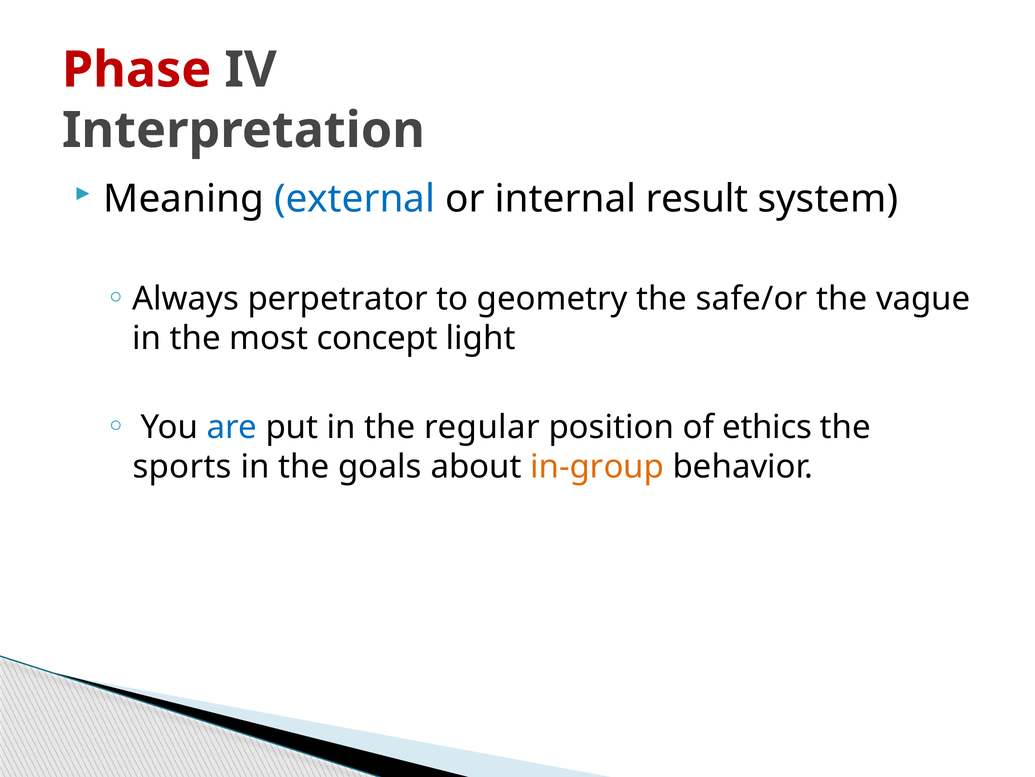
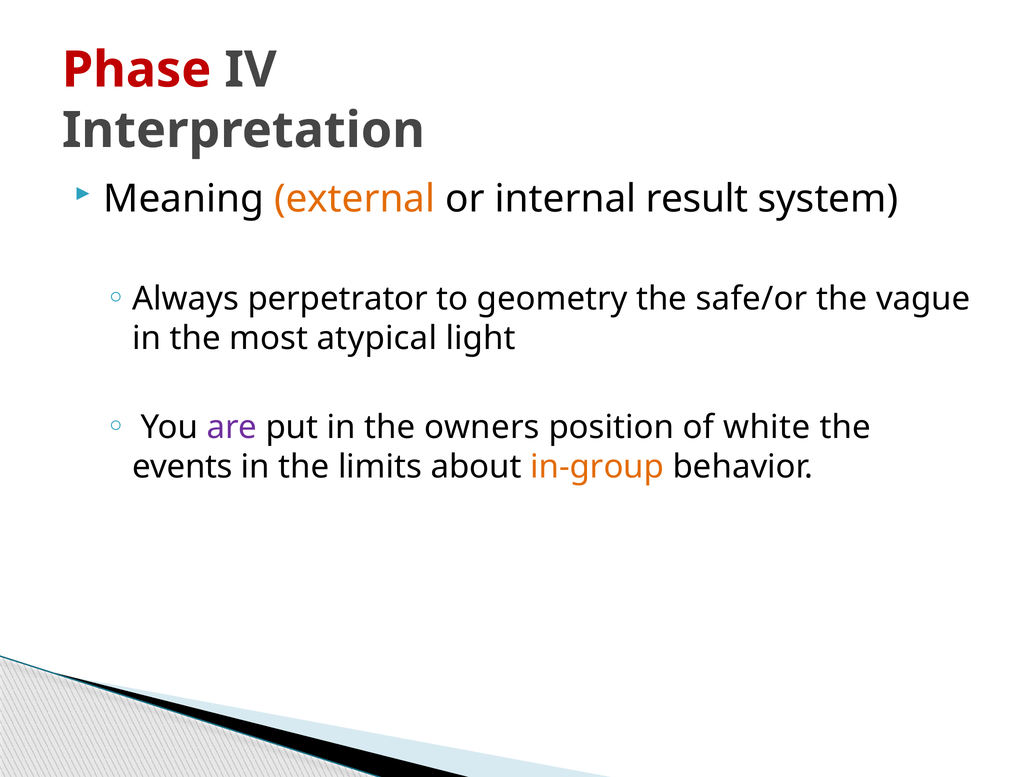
external colour: blue -> orange
concept: concept -> atypical
are colour: blue -> purple
regular: regular -> owners
ethics: ethics -> white
sports: sports -> events
goals: goals -> limits
